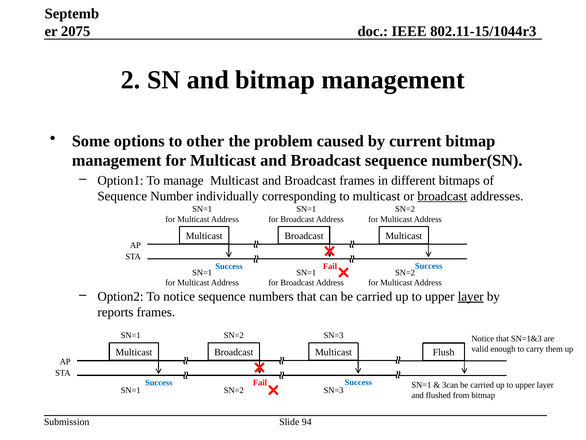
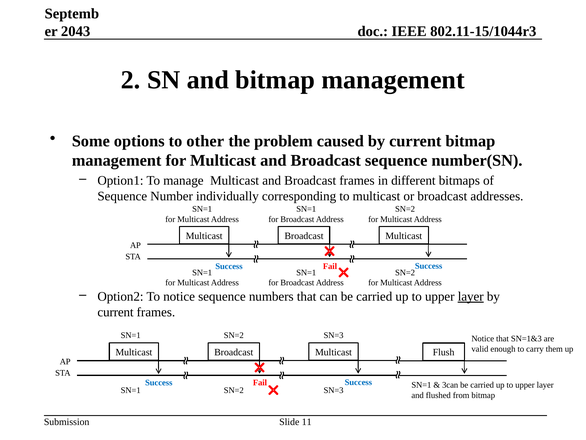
2075: 2075 -> 2043
broadcast at (442, 196) underline: present -> none
reports at (115, 312): reports -> current
94: 94 -> 11
